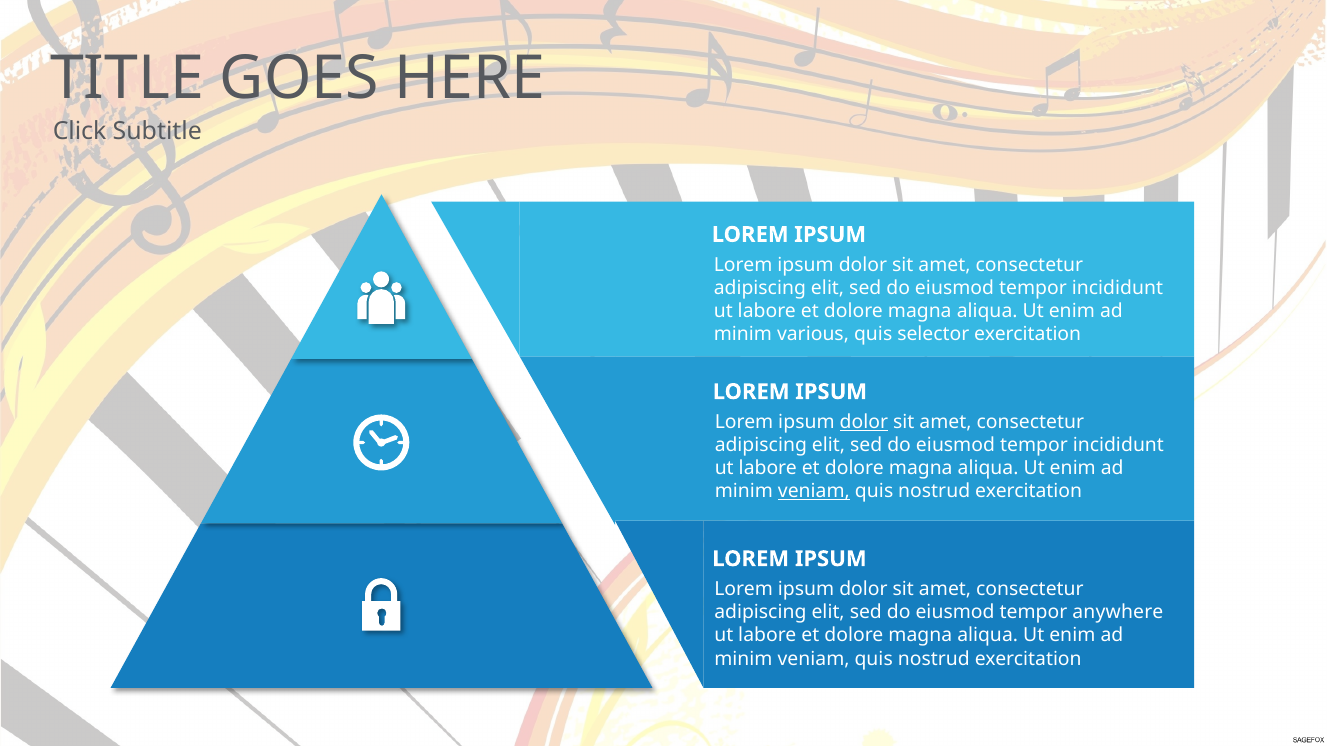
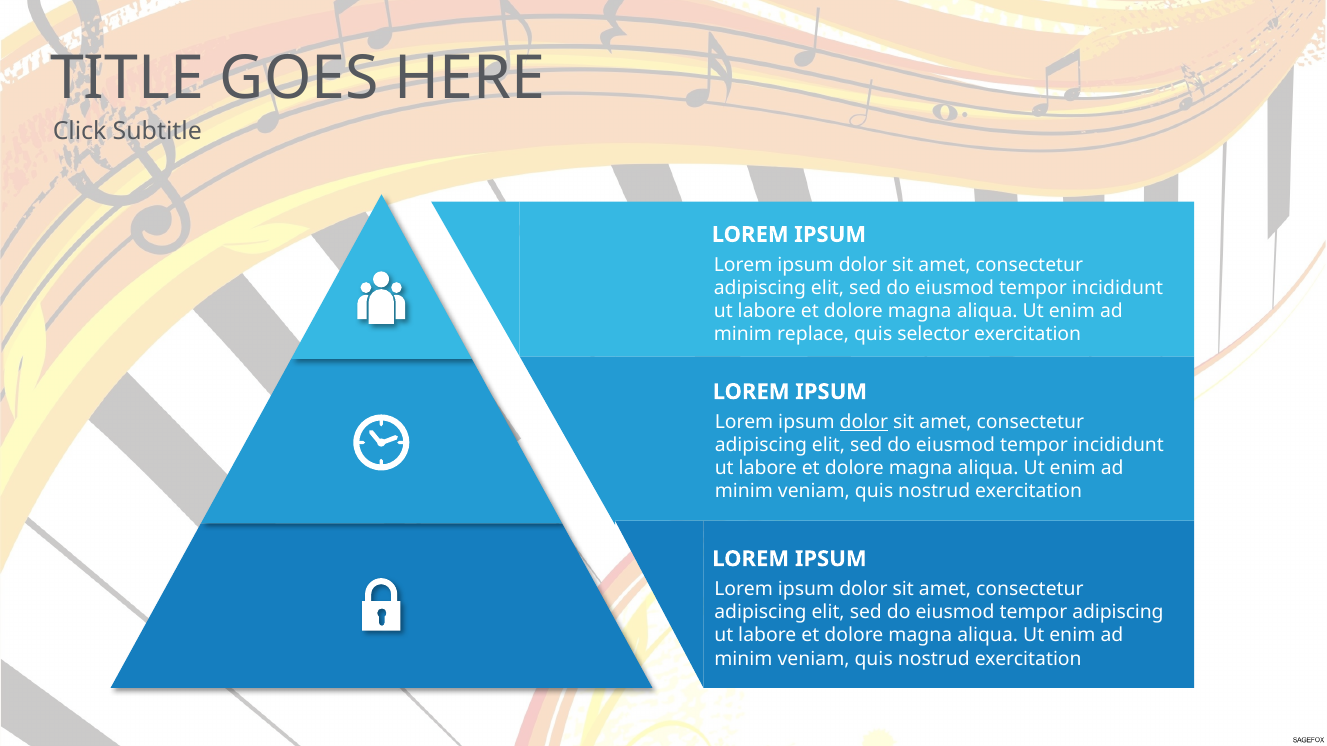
various: various -> replace
veniam at (814, 492) underline: present -> none
tempor anywhere: anywhere -> adipiscing
